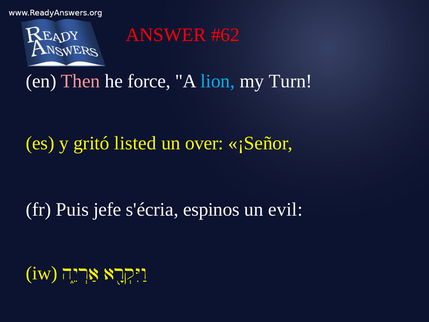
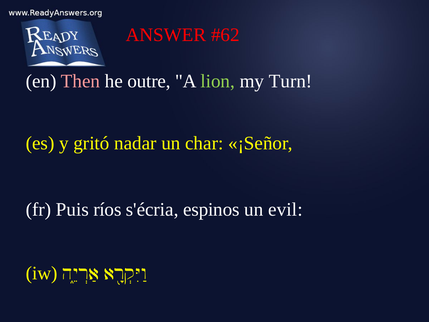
force: force -> outre
lion colour: light blue -> light green
listed: listed -> nadar
over: over -> char
jefe: jefe -> ríos
